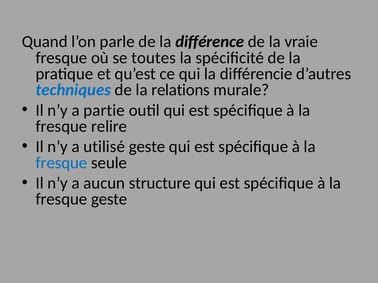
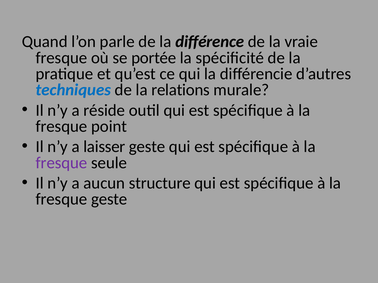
toutes: toutes -> portée
partie: partie -> réside
relire: relire -> point
utilisé: utilisé -> laisser
fresque at (61, 163) colour: blue -> purple
